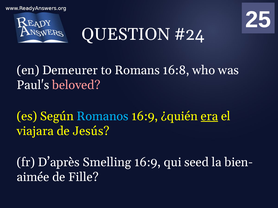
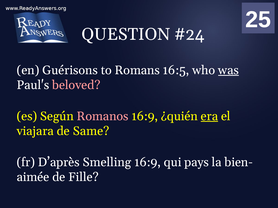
Demeurer: Demeurer -> Guérisons
16:8: 16:8 -> 16:5
was underline: none -> present
Romanos colour: light blue -> pink
Jesús: Jesús -> Same
seed: seed -> pays
